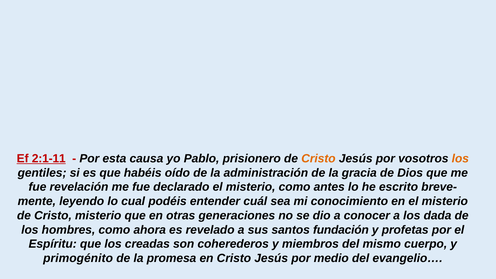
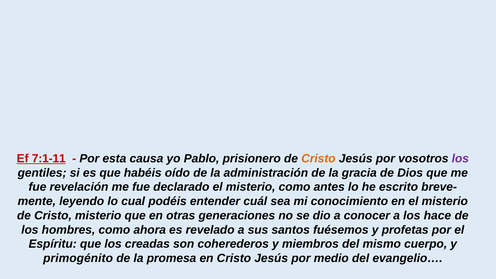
2:1-11: 2:1-11 -> 7:1-11
los at (460, 159) colour: orange -> purple
dada: dada -> hace
fundación: fundación -> fuésemos
